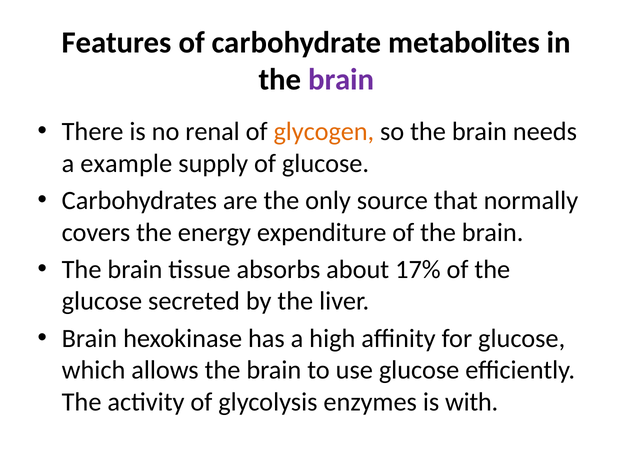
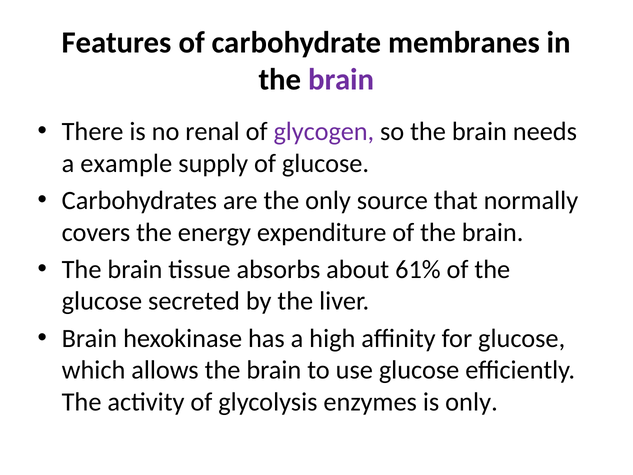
metabolites: metabolites -> membranes
glycogen colour: orange -> purple
17%: 17% -> 61%
is with: with -> only
